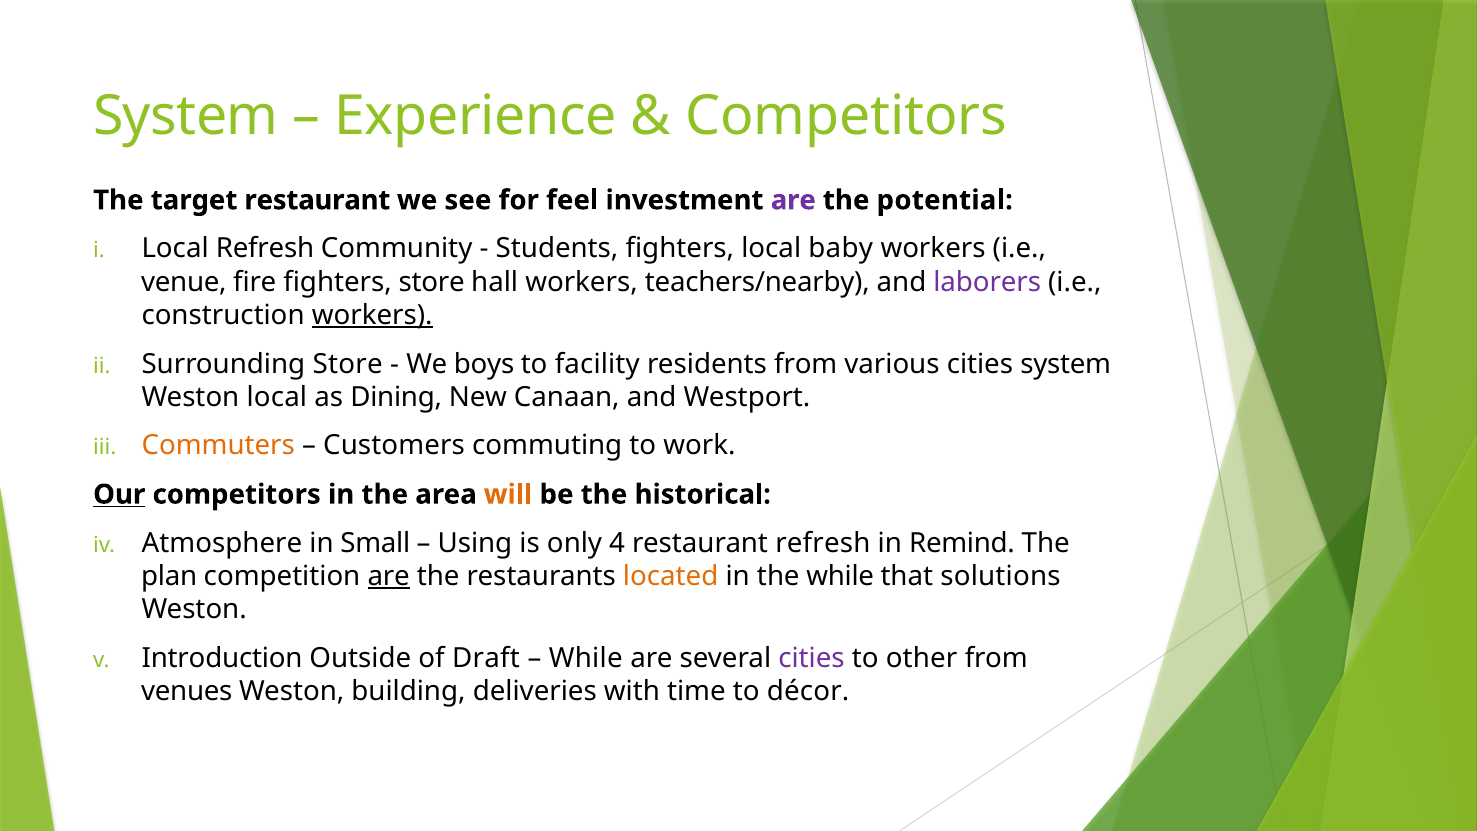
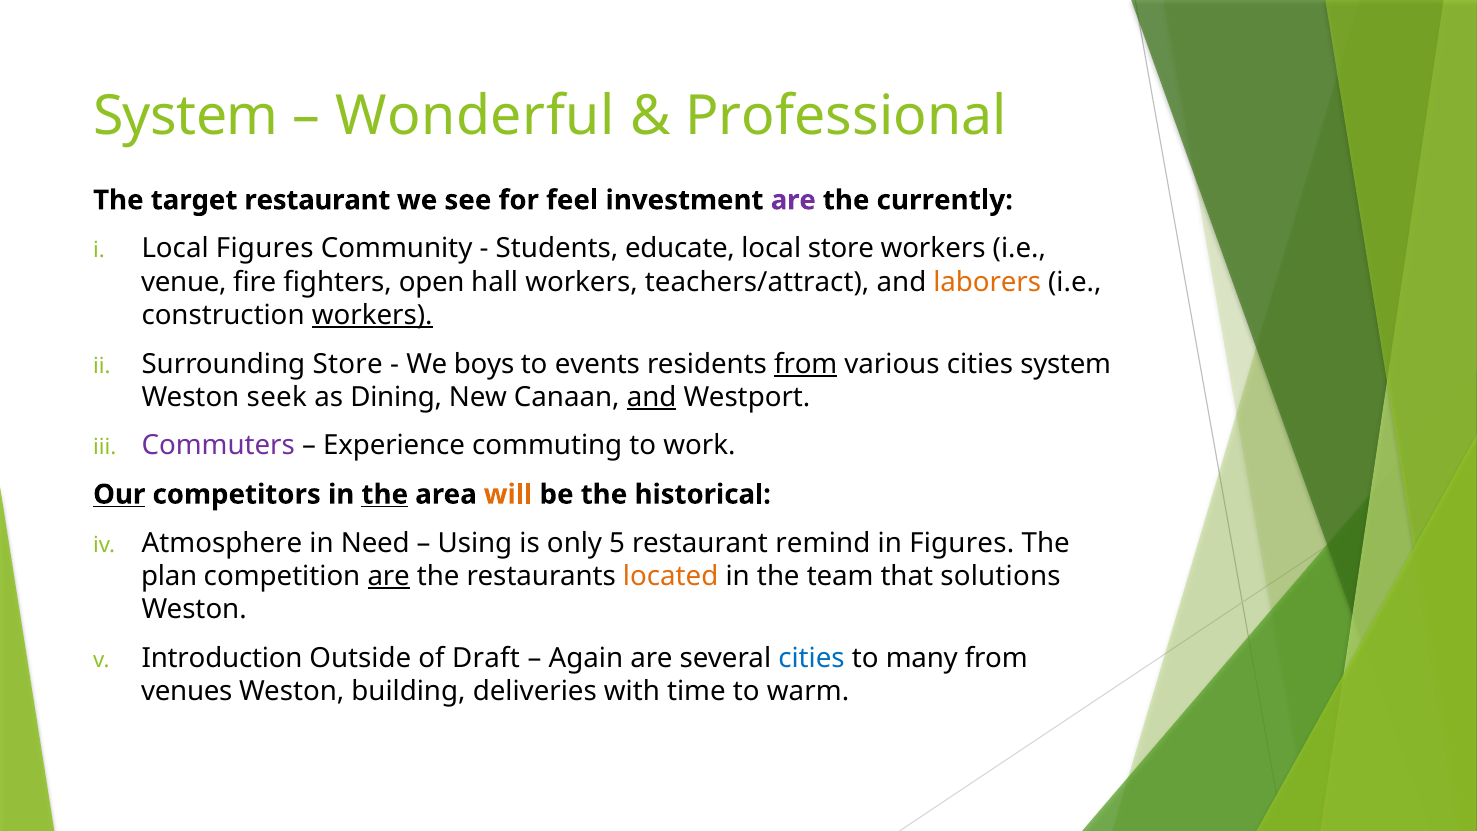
Experience: Experience -> Wonderful
Competitors at (846, 116): Competitors -> Professional
potential: potential -> currently
Local Refresh: Refresh -> Figures
Students fighters: fighters -> educate
local baby: baby -> store
fighters store: store -> open
teachers/nearby: teachers/nearby -> teachers/attract
laborers colour: purple -> orange
facility: facility -> events
from at (806, 364) underline: none -> present
Weston local: local -> seek
and at (652, 397) underline: none -> present
Commuters colour: orange -> purple
Customers: Customers -> Experience
the at (385, 494) underline: none -> present
Small: Small -> Need
4: 4 -> 5
restaurant refresh: refresh -> remind
in Remind: Remind -> Figures
the while: while -> team
While at (586, 658): While -> Again
cities at (811, 658) colour: purple -> blue
other: other -> many
décor: décor -> warm
